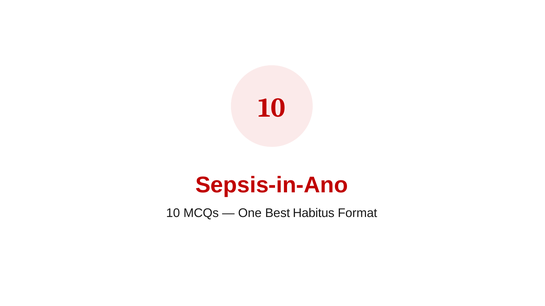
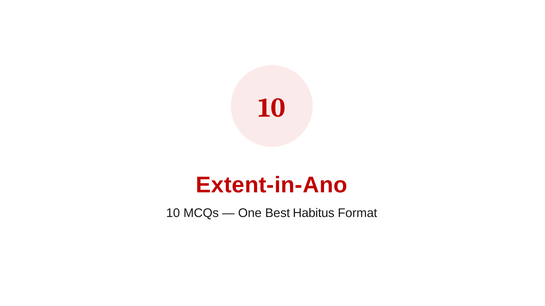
Sepsis-in-Ano: Sepsis-in-Ano -> Extent-in-Ano
